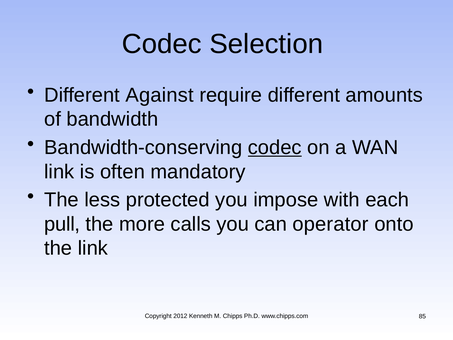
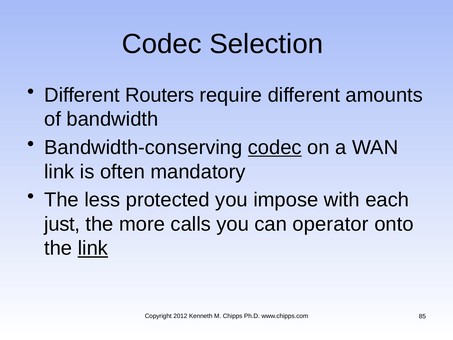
Against: Against -> Routers
pull: pull -> just
link at (93, 248) underline: none -> present
